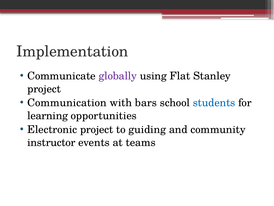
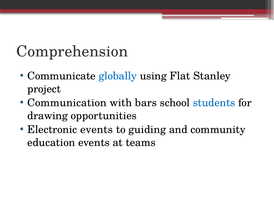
Implementation: Implementation -> Comprehension
globally colour: purple -> blue
learning: learning -> drawing
Electronic project: project -> events
instructor: instructor -> education
